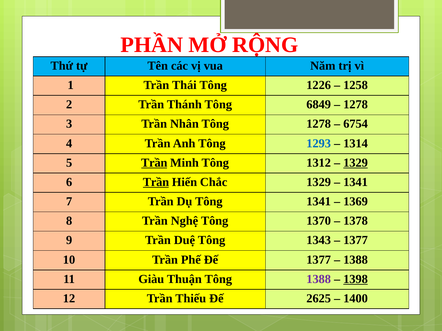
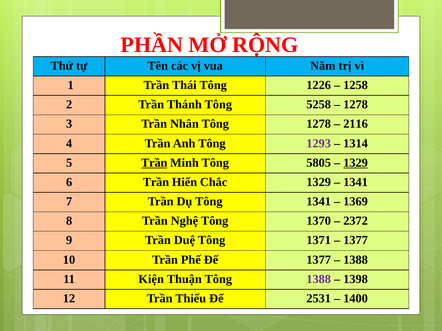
6849: 6849 -> 5258
6754: 6754 -> 2116
1293 colour: blue -> purple
1312: 1312 -> 5805
Trần at (156, 182) underline: present -> none
1378: 1378 -> 2372
1343: 1343 -> 1371
Giàu: Giàu -> Kiện
1398 underline: present -> none
2625: 2625 -> 2531
